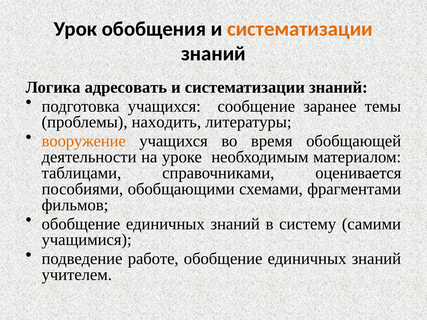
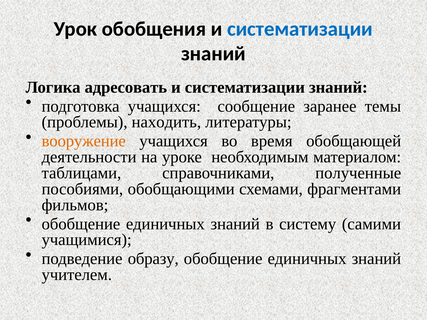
систематизации at (300, 29) colour: orange -> blue
оценивается: оценивается -> полученные
работе: работе -> образу
